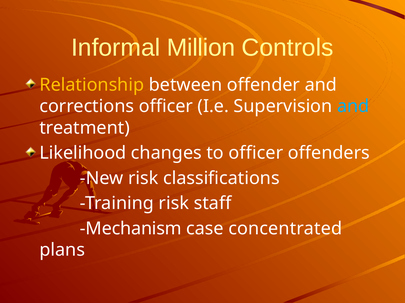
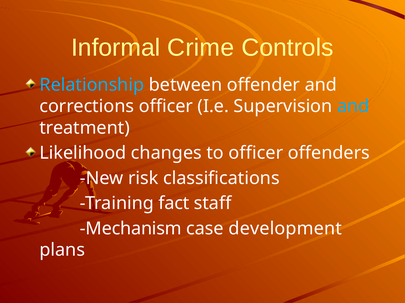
Million: Million -> Crime
Relationship colour: yellow -> light blue
Training risk: risk -> fact
concentrated: concentrated -> development
